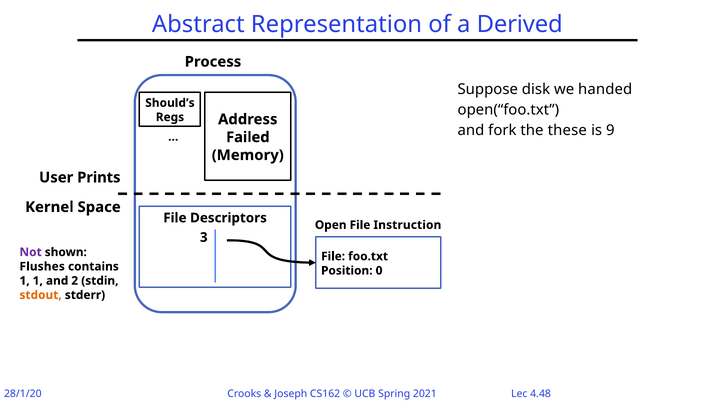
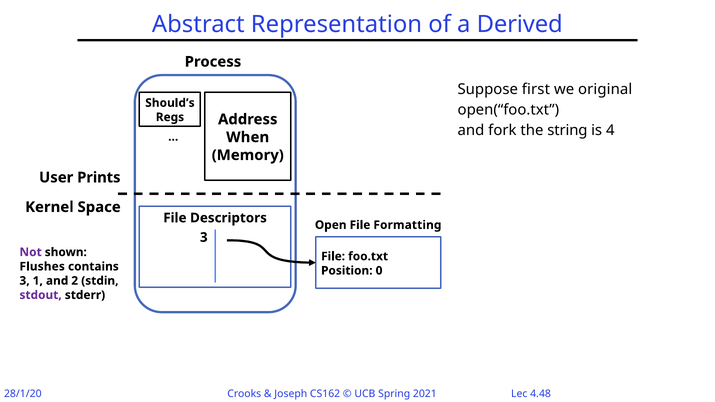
disk: disk -> first
handed: handed -> original
these: these -> string
9: 9 -> 4
Failed: Failed -> When
Instruction: Instruction -> Formatting
1 at (25, 281): 1 -> 3
stdout colour: orange -> purple
